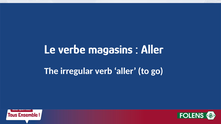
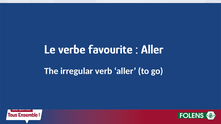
magasins: magasins -> favourite
